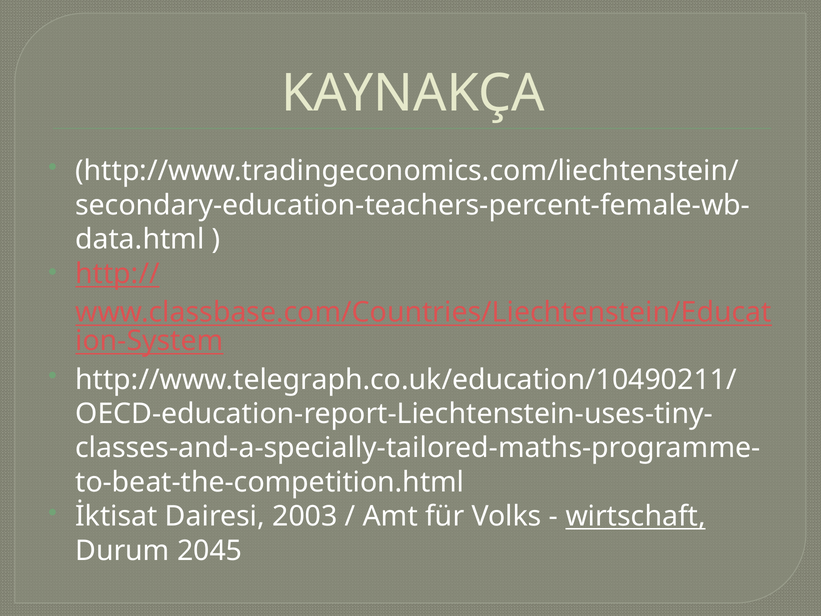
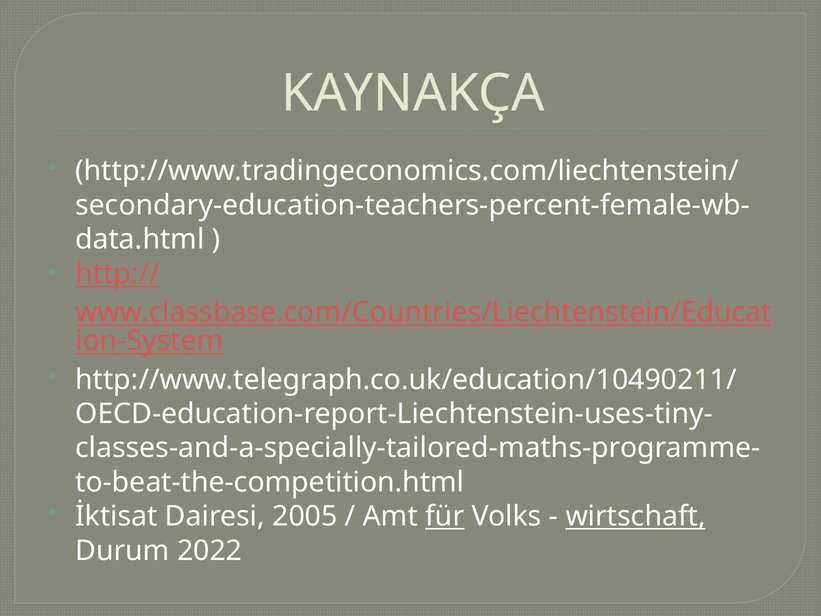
2003: 2003 -> 2005
für underline: none -> present
2045: 2045 -> 2022
